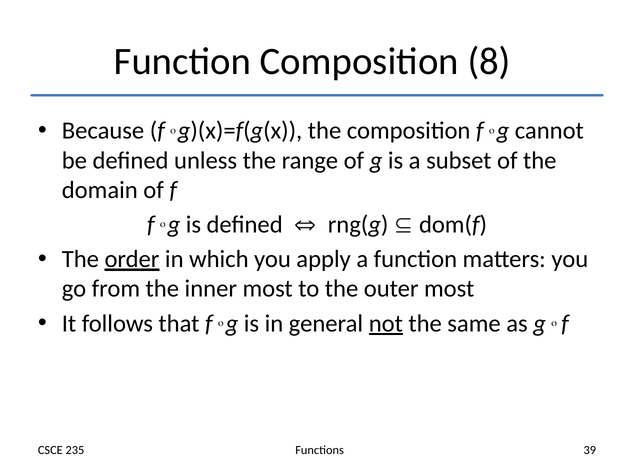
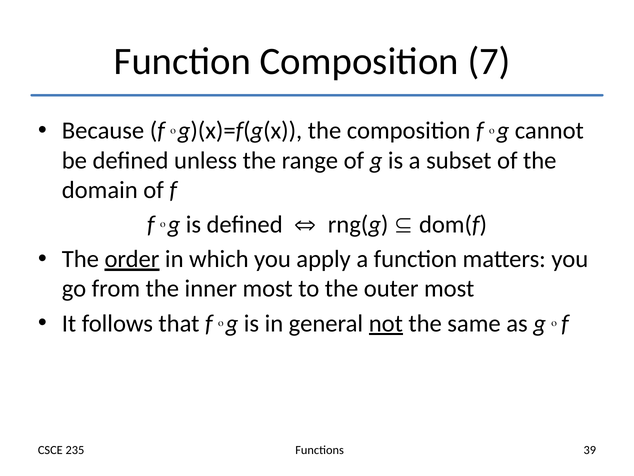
8: 8 -> 7
